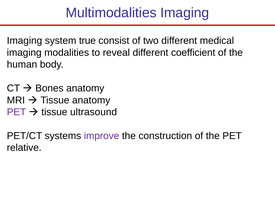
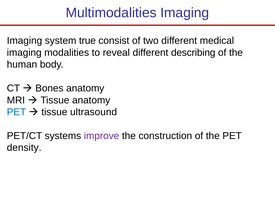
coefficient: coefficient -> describing
PET at (16, 112) colour: purple -> blue
relative: relative -> density
